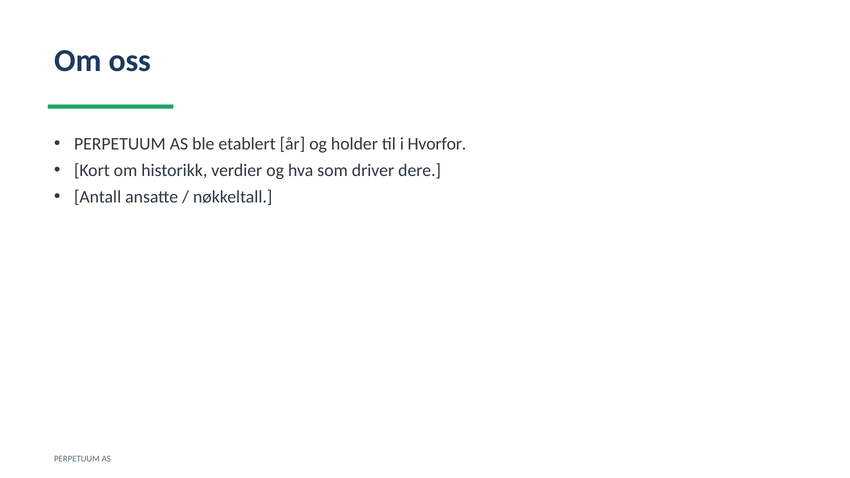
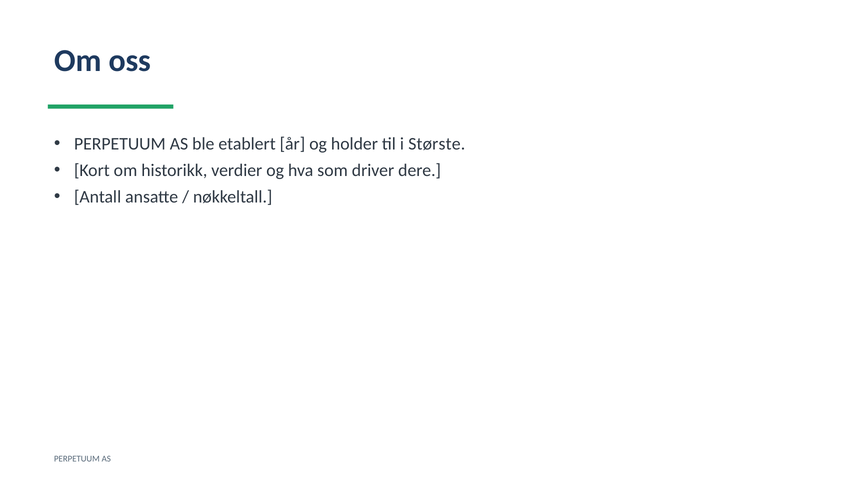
Hvorfor: Hvorfor -> Største
